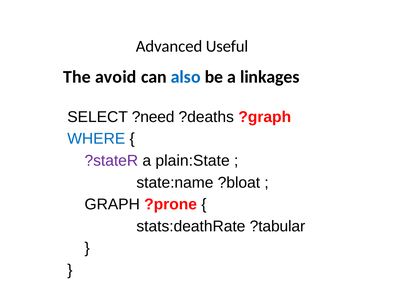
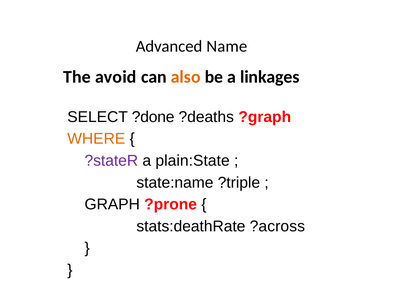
Useful: Useful -> Name
also colour: blue -> orange
?need: ?need -> ?done
WHERE colour: blue -> orange
?bloat: ?bloat -> ?triple
?tabular: ?tabular -> ?across
